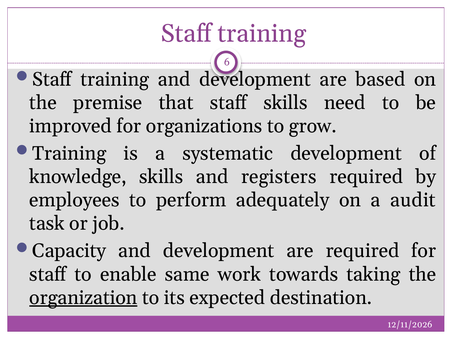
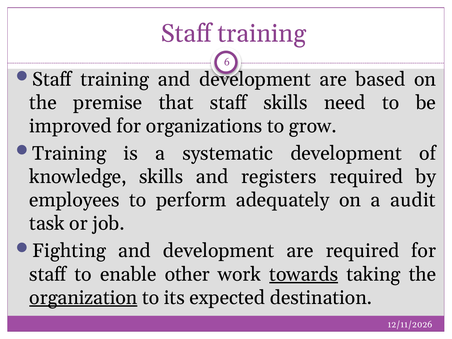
Capacity: Capacity -> Fighting
same: same -> other
towards underline: none -> present
